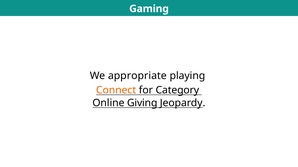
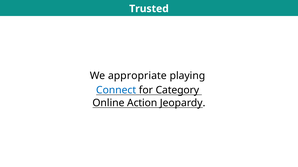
Gaming: Gaming -> Trusted
Connect colour: orange -> blue
Giving: Giving -> Action
